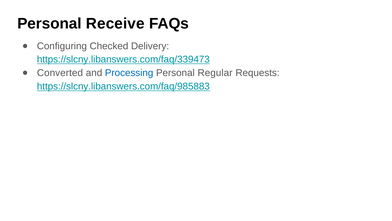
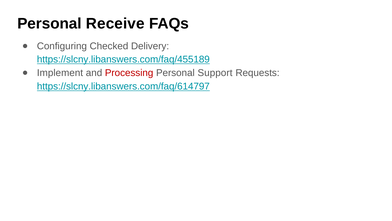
https://slcny.libanswers.com/faq/339473: https://slcny.libanswers.com/faq/339473 -> https://slcny.libanswers.com/faq/455189
Converted: Converted -> Implement
Processing colour: blue -> red
Regular: Regular -> Support
https://slcny.libanswers.com/faq/985883: https://slcny.libanswers.com/faq/985883 -> https://slcny.libanswers.com/faq/614797
